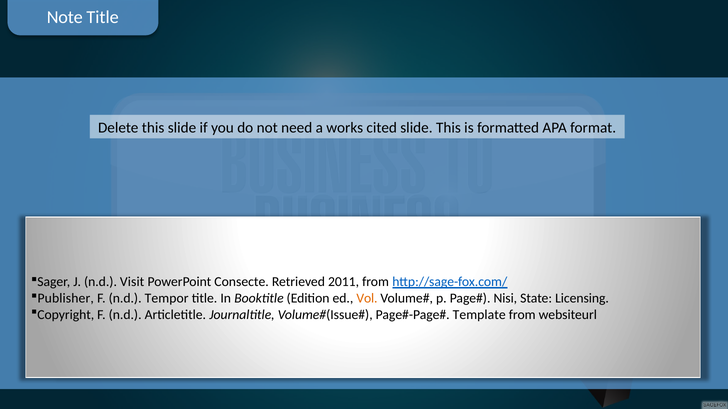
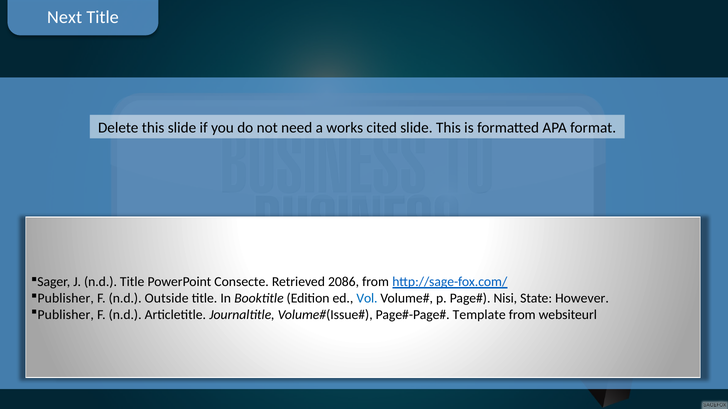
Note: Note -> Next
n.d Visit: Visit -> Title
2011: 2011 -> 2086
Tempor: Tempor -> Outside
Vol colour: orange -> blue
Licensing: Licensing -> However
Copyright at (66, 315): Copyright -> Publisher
